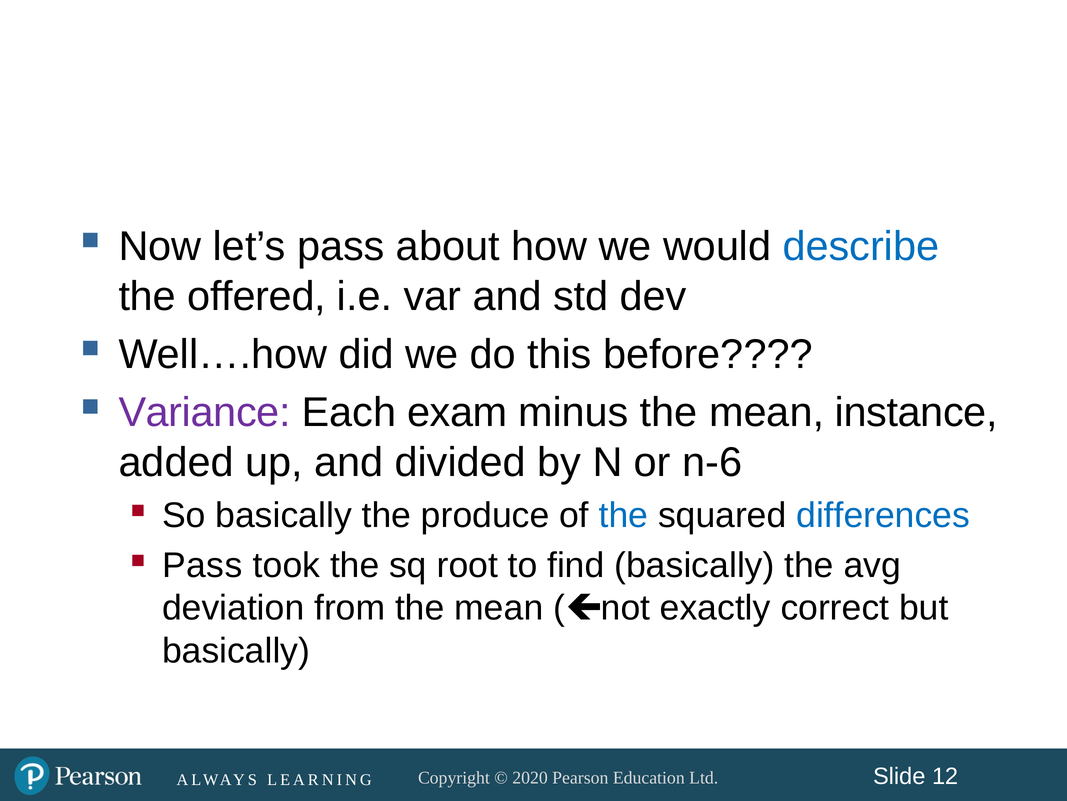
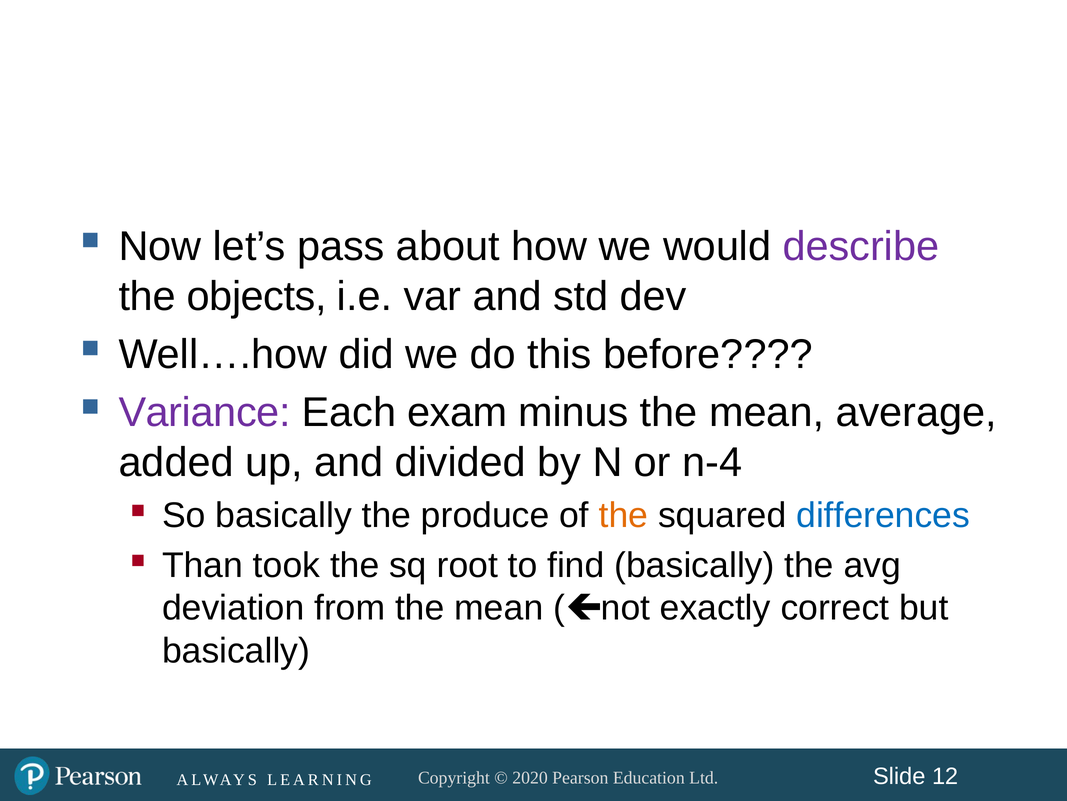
describe colour: blue -> purple
offered: offered -> objects
instance: instance -> average
n-6: n-6 -> n-4
the at (624, 515) colour: blue -> orange
Pass at (202, 565): Pass -> Than
